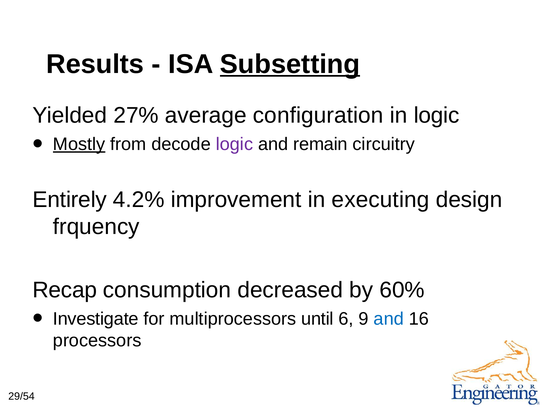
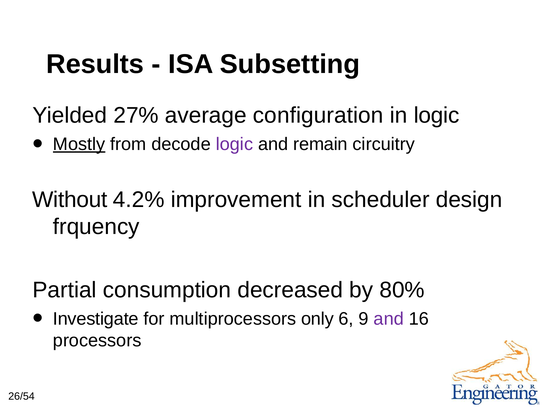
Subsetting underline: present -> none
Entirely: Entirely -> Without
executing: executing -> scheduler
Recap: Recap -> Partial
60%: 60% -> 80%
until: until -> only
and at (389, 319) colour: blue -> purple
29/54: 29/54 -> 26/54
